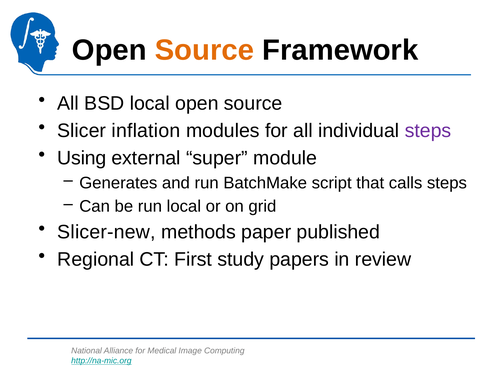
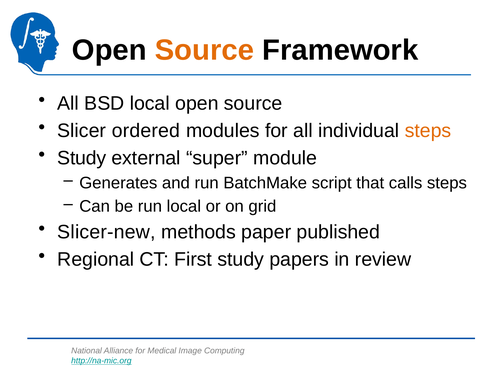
inflation: inflation -> ordered
steps at (428, 131) colour: purple -> orange
Using at (82, 158): Using -> Study
